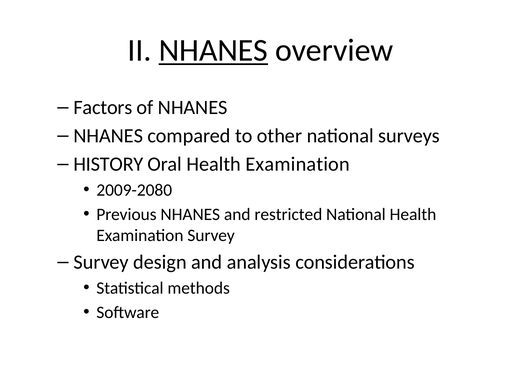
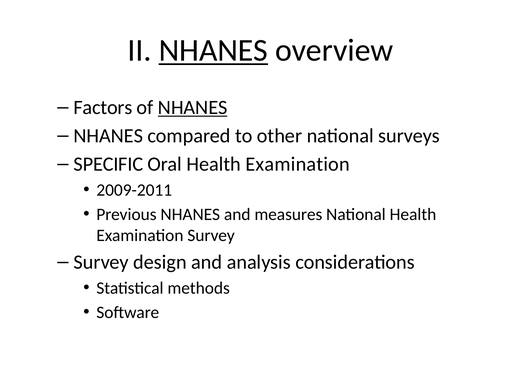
NHANES at (193, 107) underline: none -> present
HISTORY: HISTORY -> SPECIFIC
2009-2080: 2009-2080 -> 2009-2011
restricted: restricted -> measures
